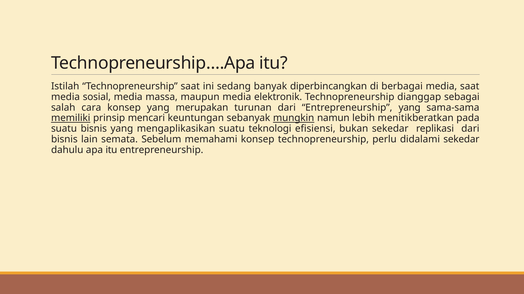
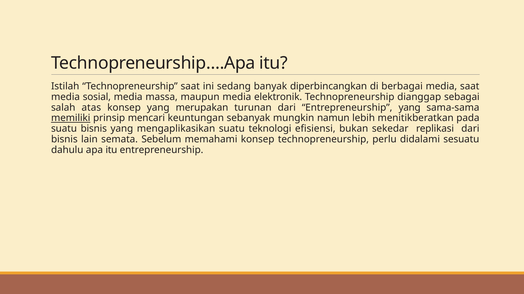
cara: cara -> atas
mungkin underline: present -> none
didalami sekedar: sekedar -> sesuatu
